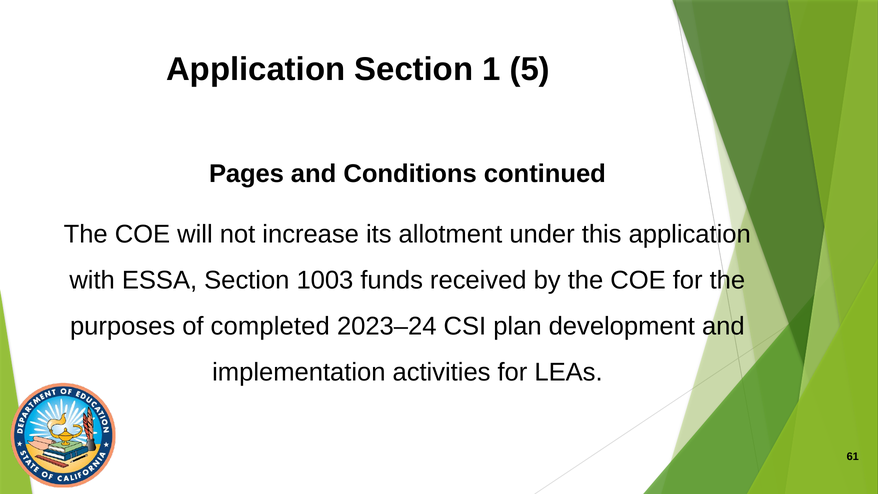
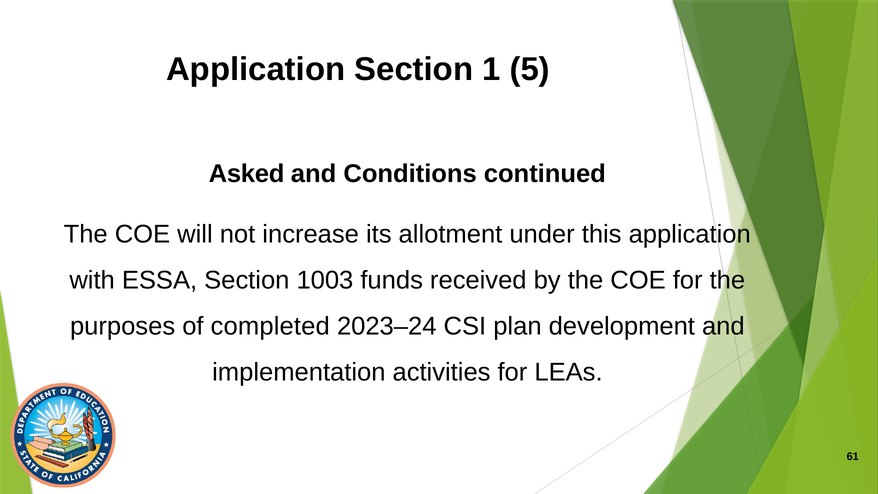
Pages: Pages -> Asked
